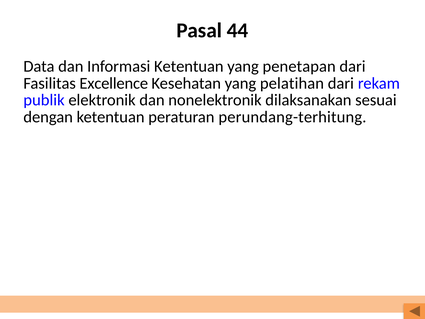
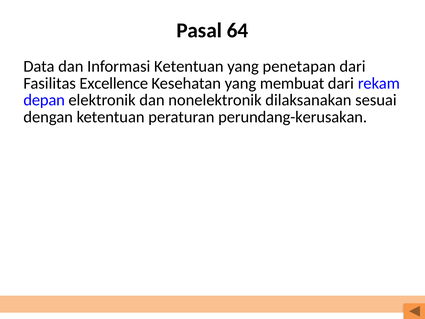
44: 44 -> 64
pelatihan: pelatihan -> membuat
publik: publik -> depan
perundang-terhitung: perundang-terhitung -> perundang-kerusakan
